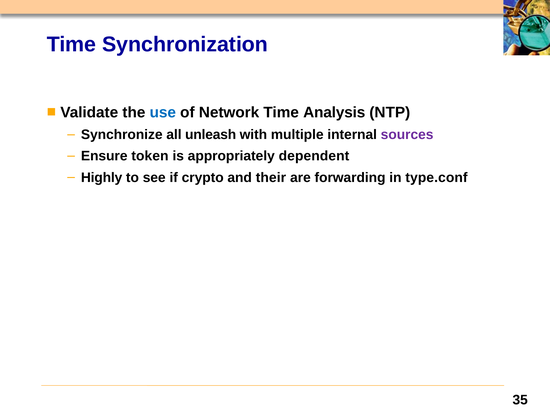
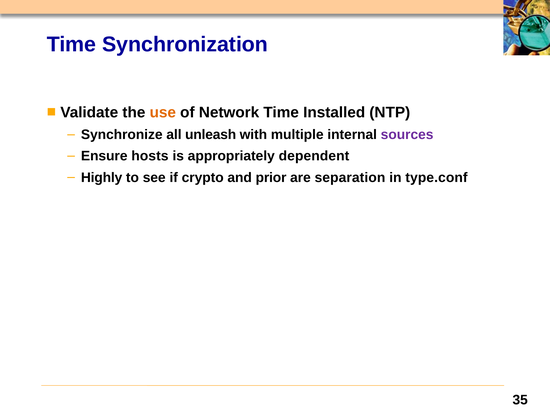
use colour: blue -> orange
Analysis: Analysis -> Installed
token: token -> hosts
their: their -> prior
forwarding: forwarding -> separation
